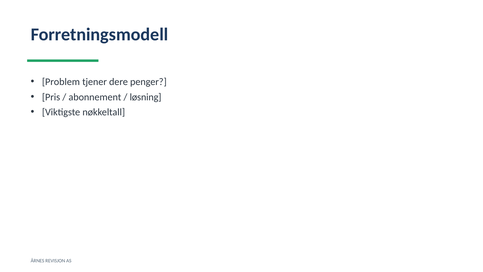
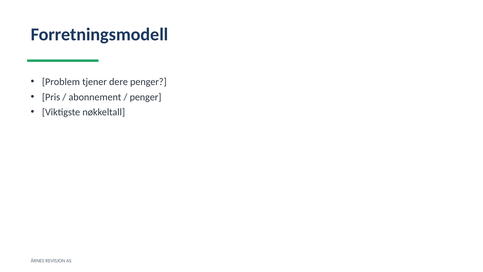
løsning at (146, 97): løsning -> penger
